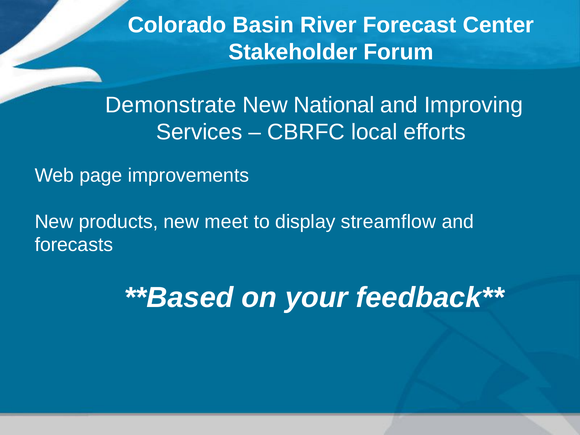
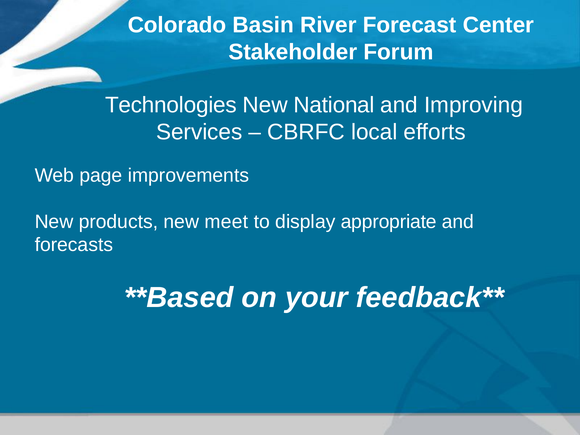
Demonstrate: Demonstrate -> Technologies
streamflow: streamflow -> appropriate
